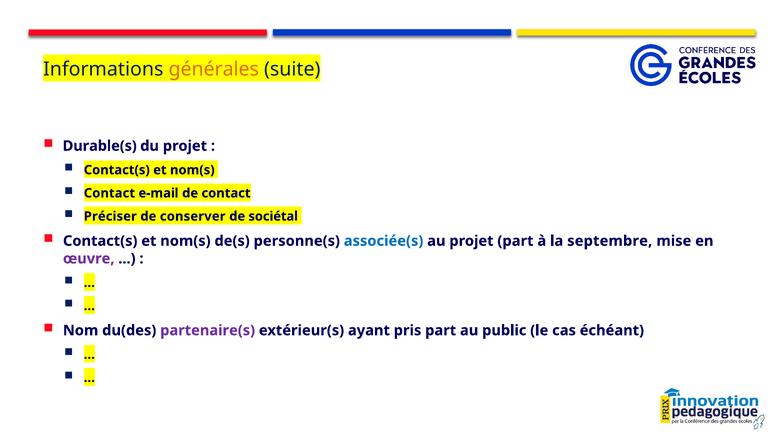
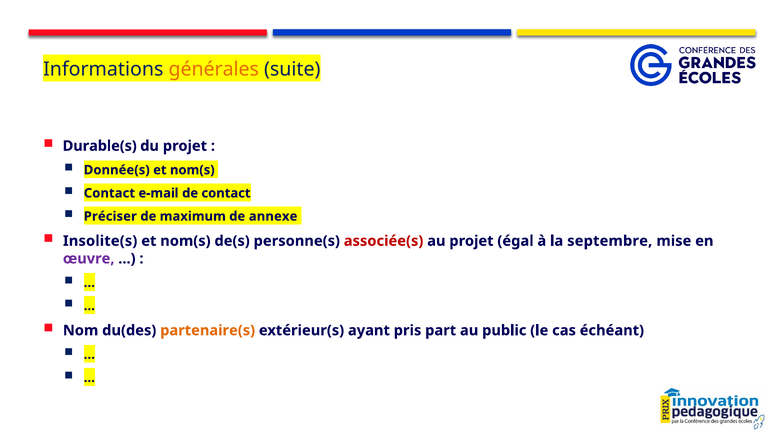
Contact(s at (117, 170): Contact(s -> Donnée(s
conserver: conserver -> maximum
sociétal: sociétal -> annexe
Contact(s at (100, 241): Contact(s -> Insolite(s
associée(s colour: blue -> red
projet part: part -> égal
partenaire(s colour: purple -> orange
